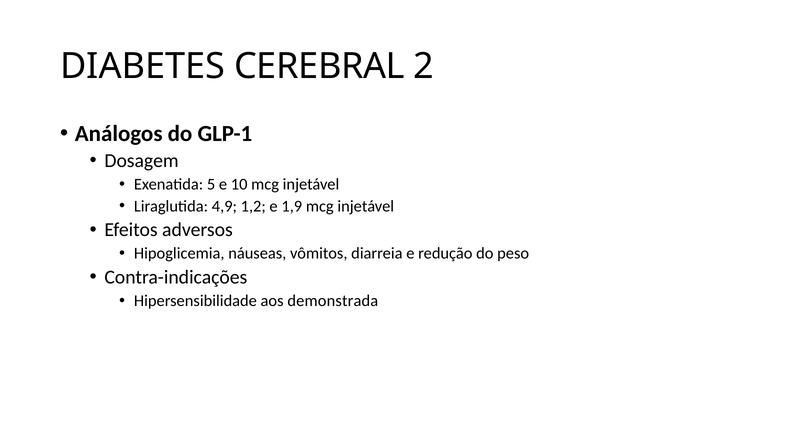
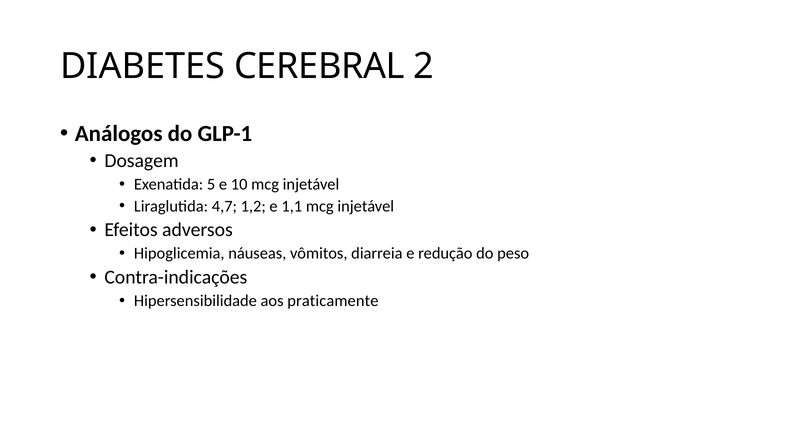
4,9: 4,9 -> 4,7
1,9: 1,9 -> 1,1
demonstrada: demonstrada -> praticamente
